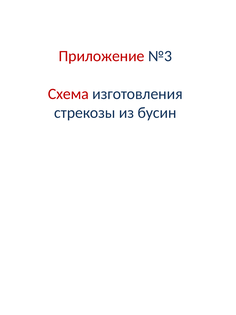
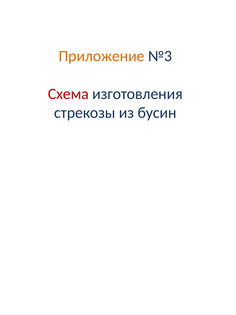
Приложение colour: red -> orange
